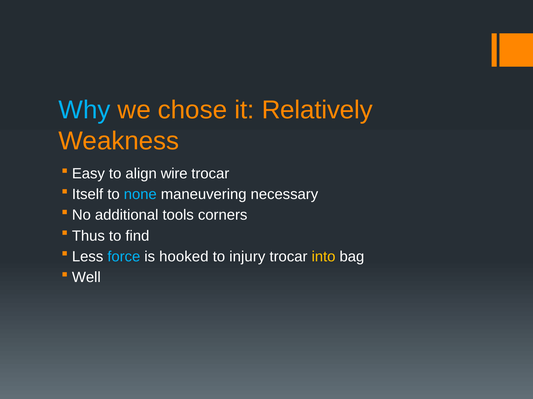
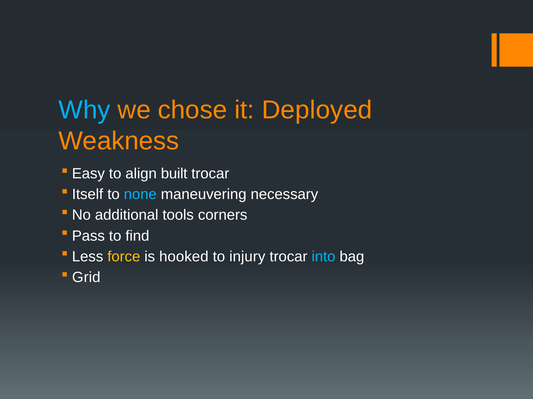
Relatively: Relatively -> Deployed
wire: wire -> built
Thus: Thus -> Pass
force colour: light blue -> yellow
into colour: yellow -> light blue
Well: Well -> Grid
